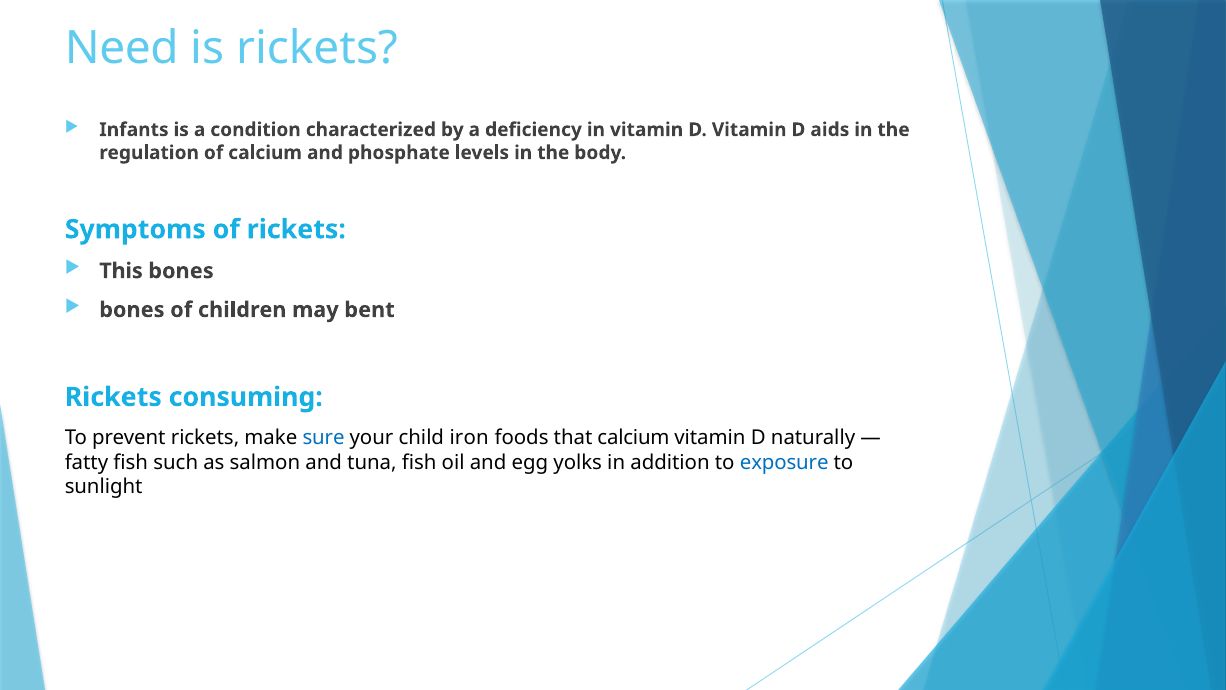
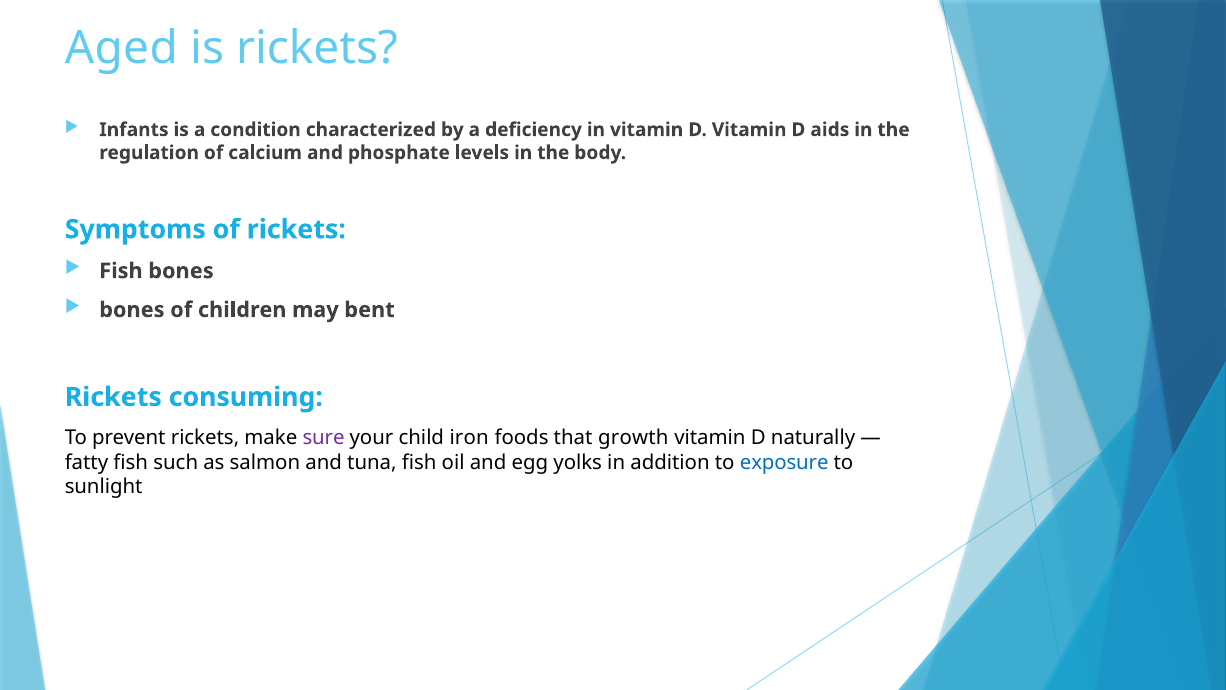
Need: Need -> Aged
This at (121, 271): This -> Fish
sure colour: blue -> purple
that calcium: calcium -> growth
